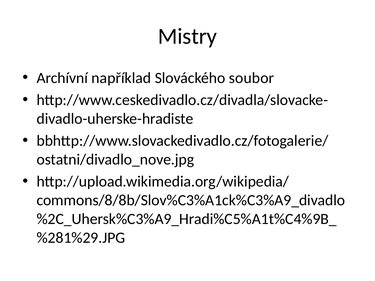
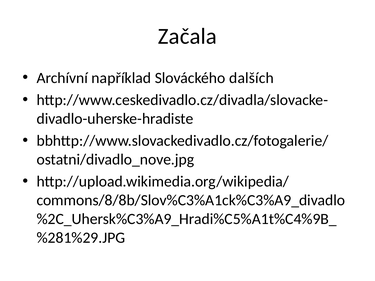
Mistry: Mistry -> Začala
soubor: soubor -> dalších
